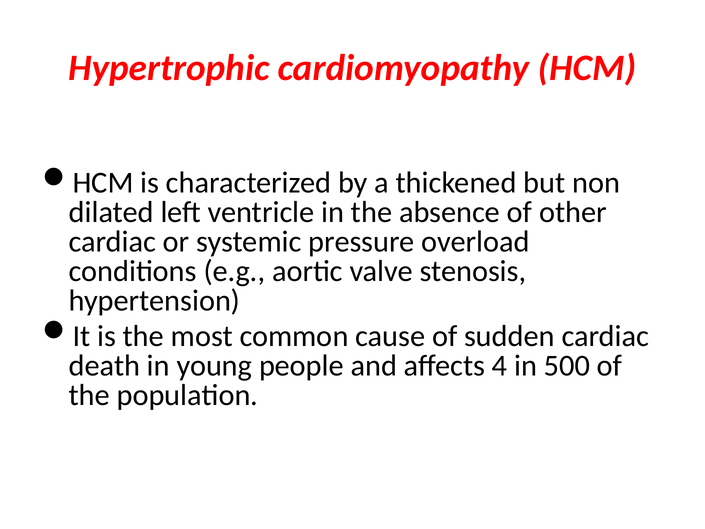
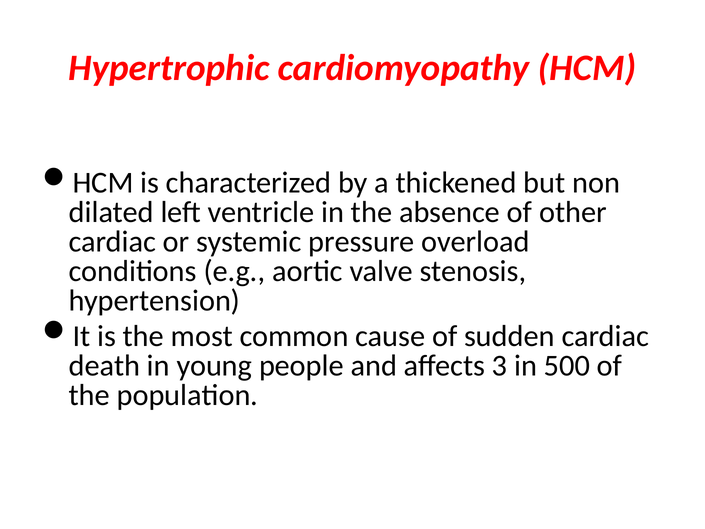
4: 4 -> 3
